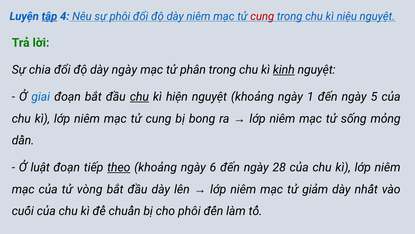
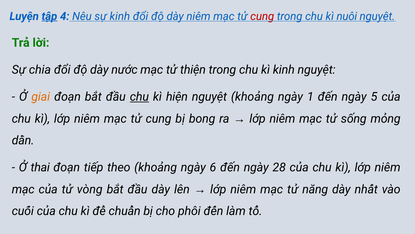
sự phôi: phôi -> kinh
niệu: niệu -> nuôi
dày ngày: ngày -> nước
phân: phân -> thiện
kinh at (284, 70) underline: present -> none
giai colour: blue -> orange
luật: luật -> thai
theo underline: present -> none
giảm: giảm -> năng
